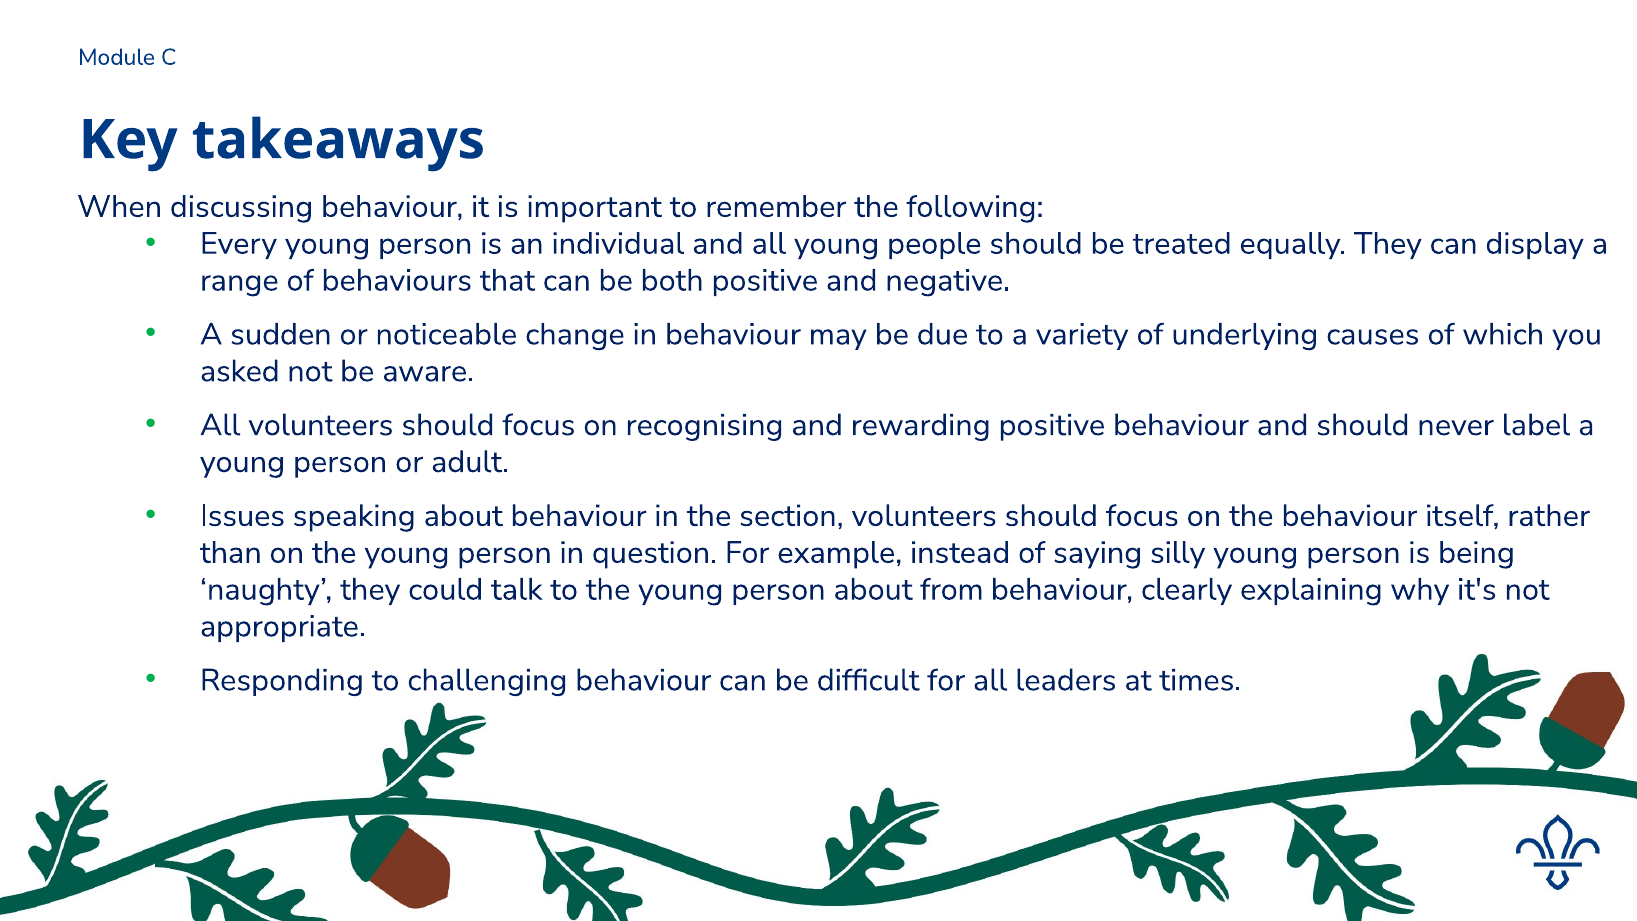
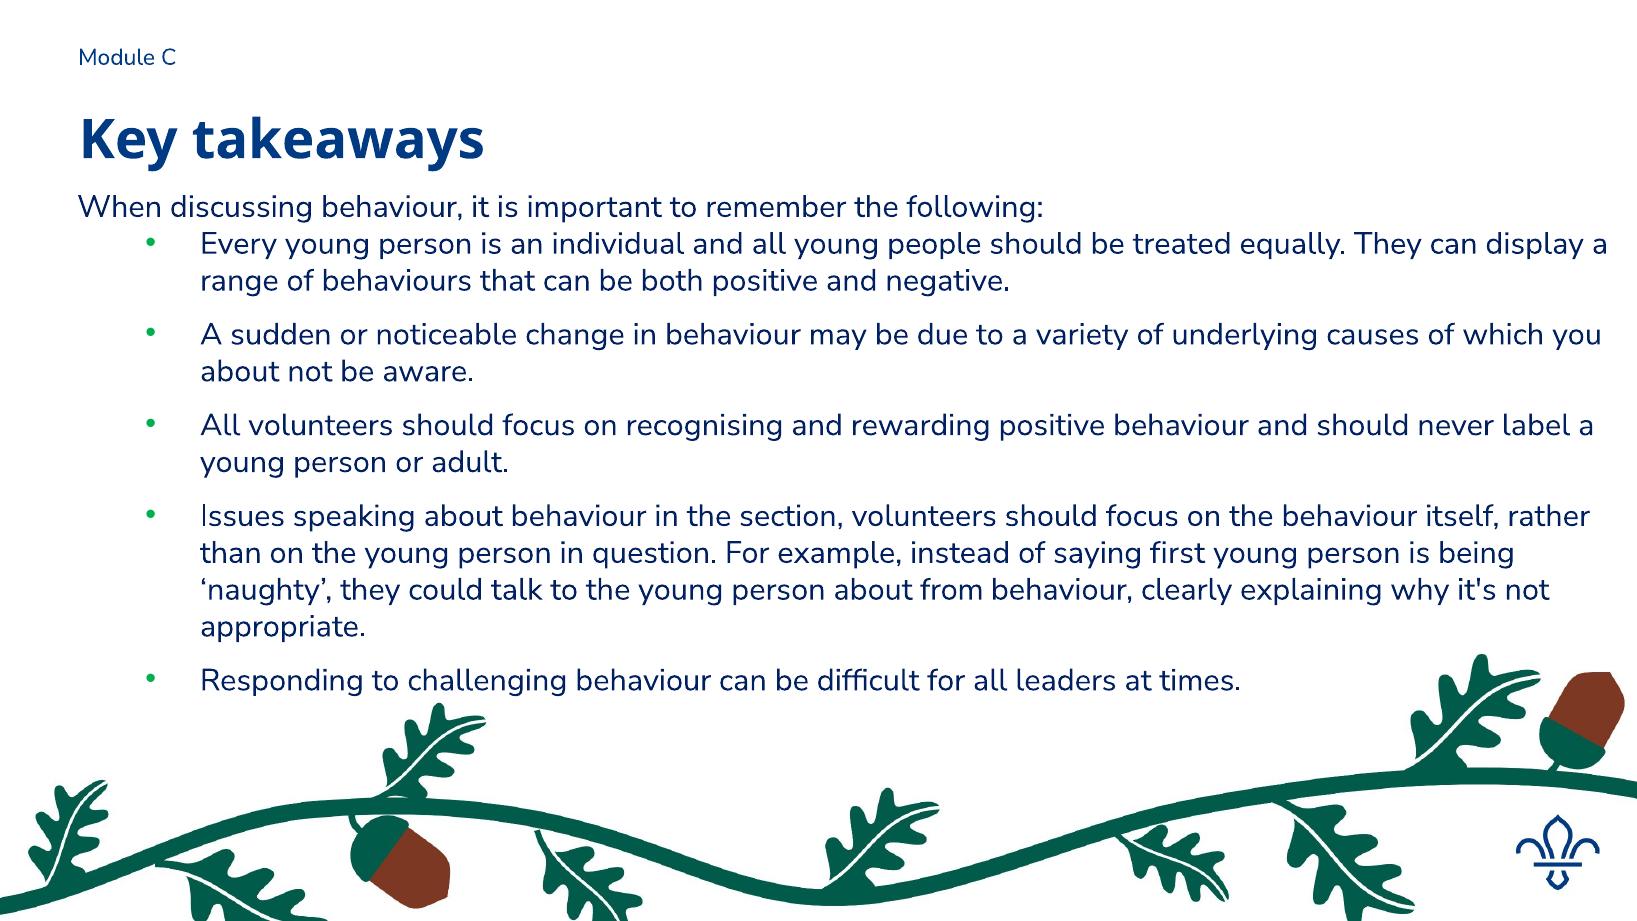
asked at (240, 371): asked -> about
silly: silly -> first
